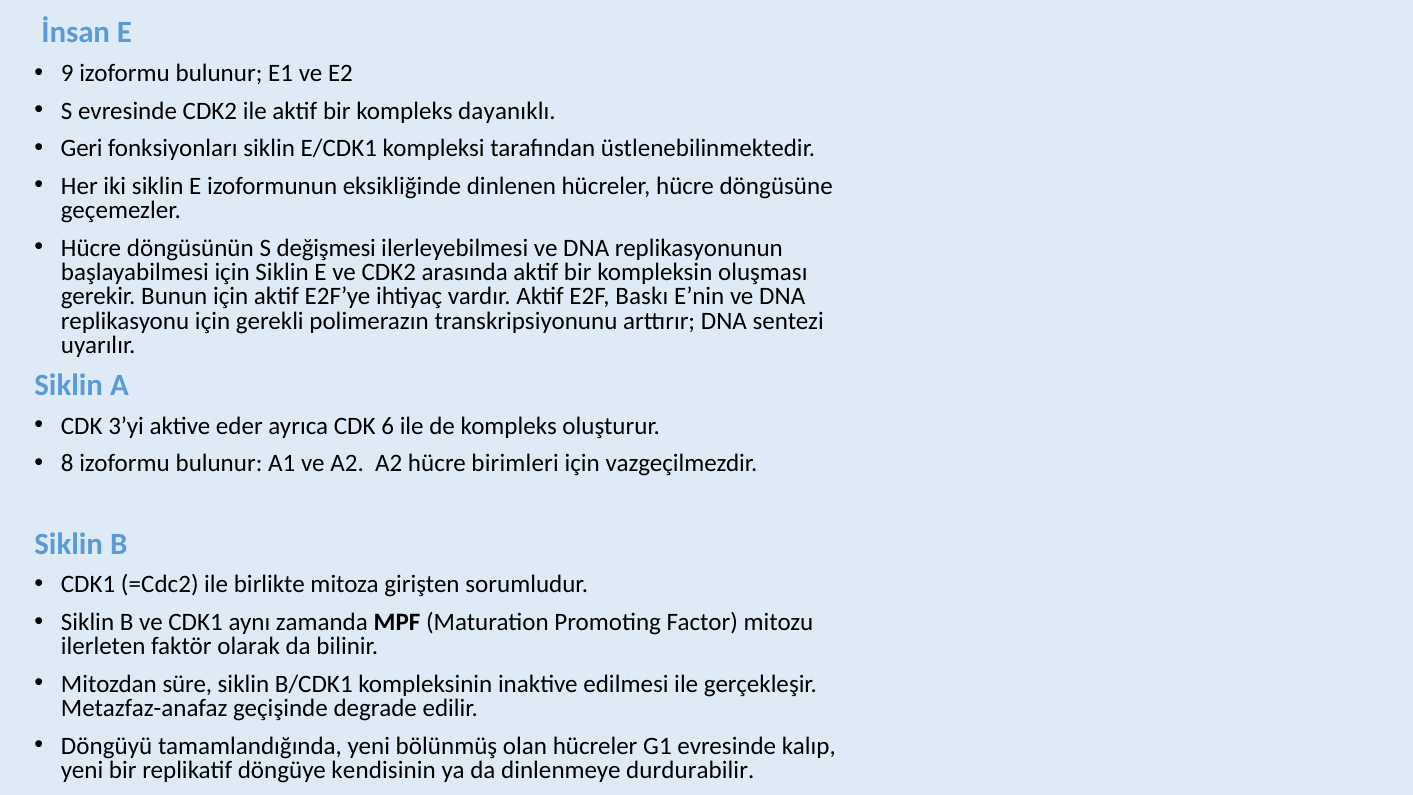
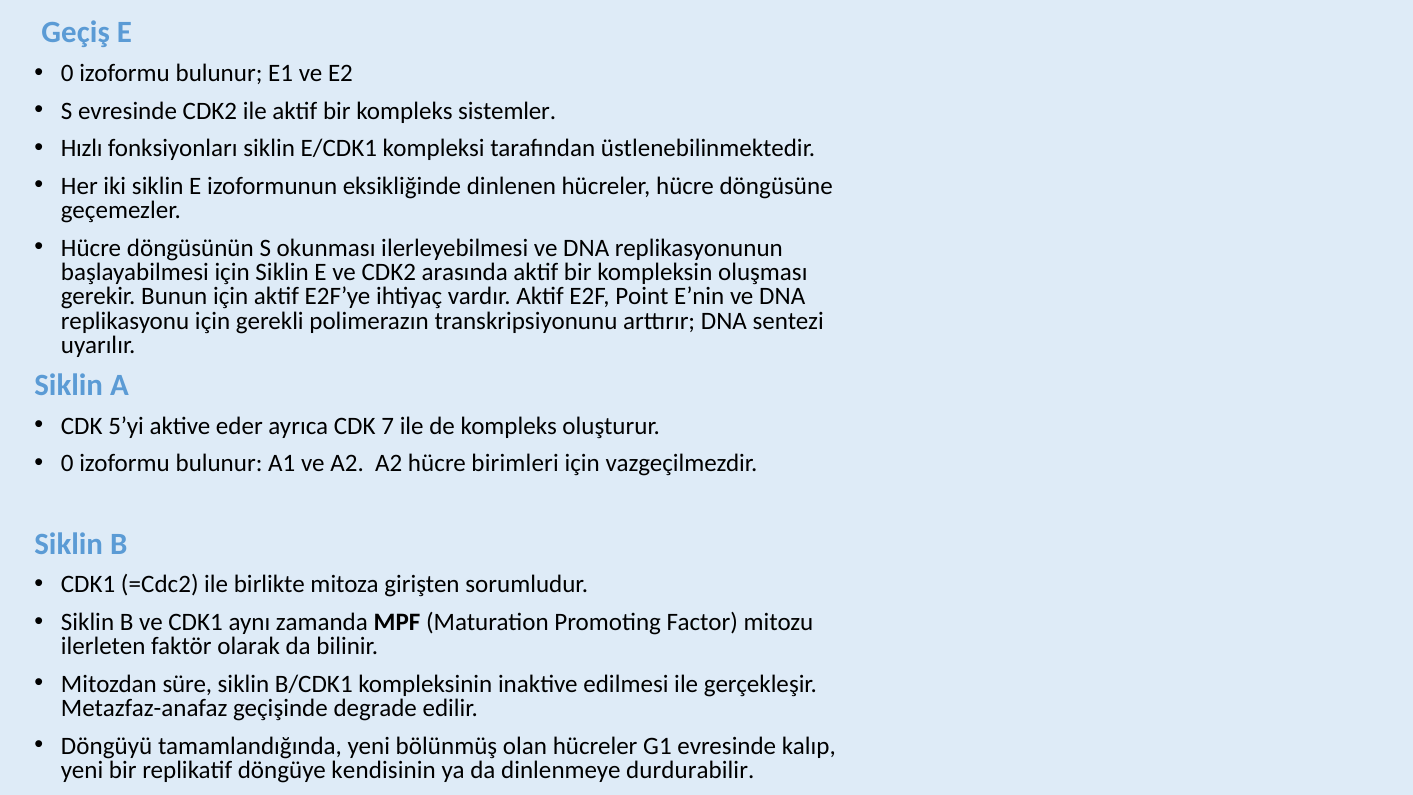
İnsan: İnsan -> Geçiş
9 at (67, 73): 9 -> 0
dayanıklı: dayanıklı -> sistemler
Geri: Geri -> Hızlı
değişmesi: değişmesi -> okunması
Baskı: Baskı -> Point
3’yi: 3’yi -> 5’yi
6: 6 -> 7
8 at (67, 463): 8 -> 0
